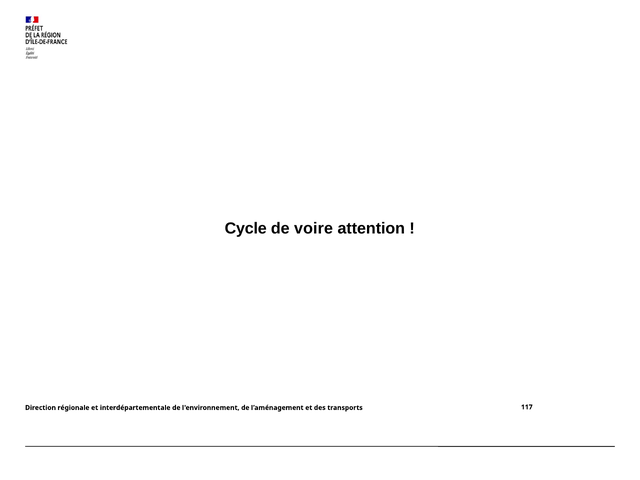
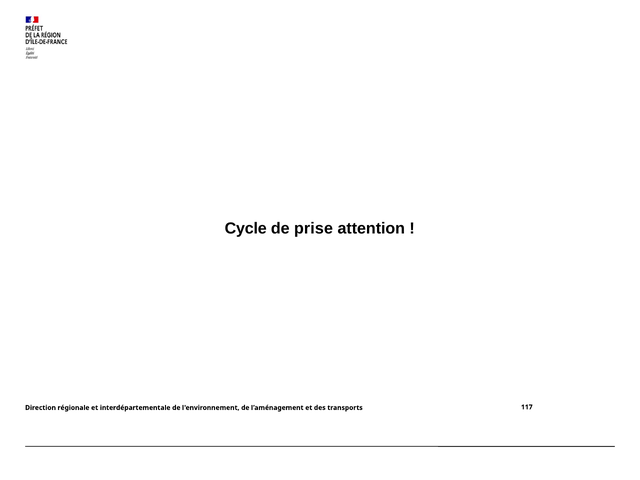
voire: voire -> prise
